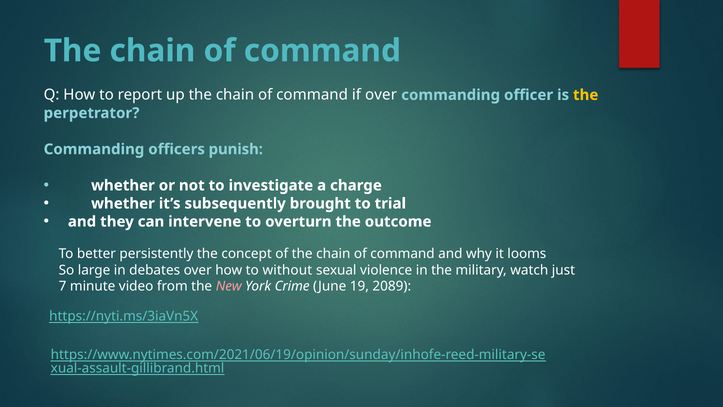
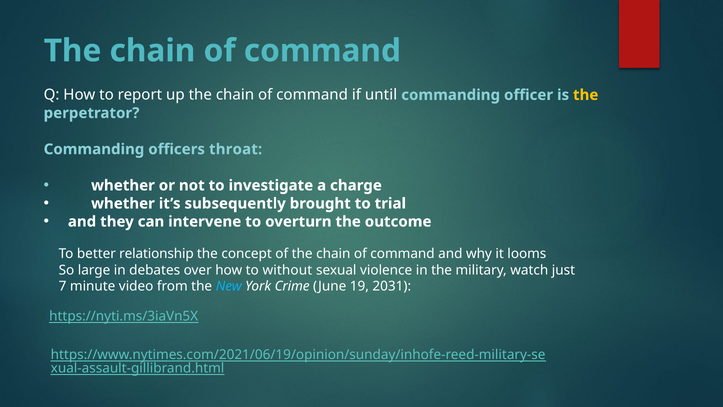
if over: over -> until
punish: punish -> throat
persistently: persistently -> relationship
New colour: pink -> light blue
2089: 2089 -> 2031
